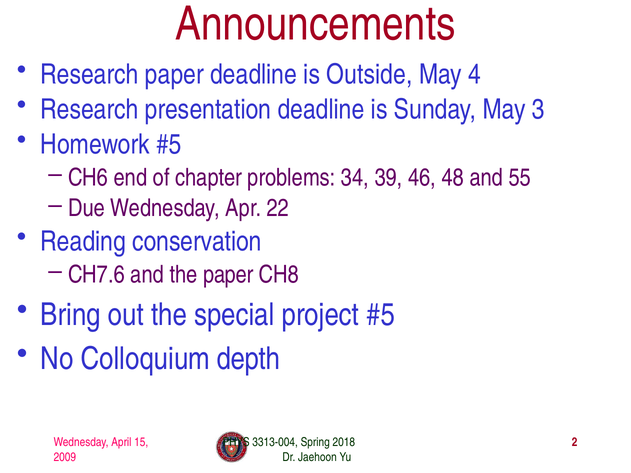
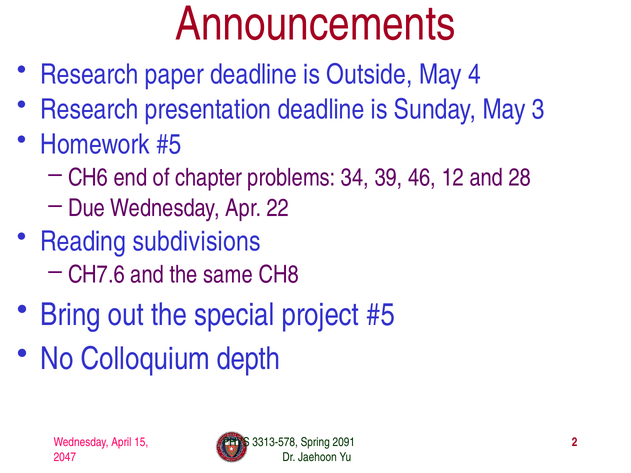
48: 48 -> 12
55: 55 -> 28
conservation: conservation -> subdivisions
the paper: paper -> same
3313-004: 3313-004 -> 3313-578
2018: 2018 -> 2091
2009: 2009 -> 2047
